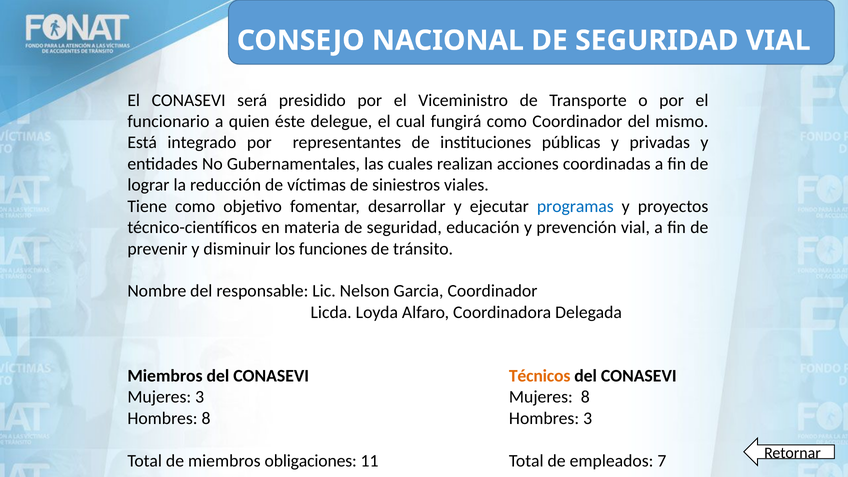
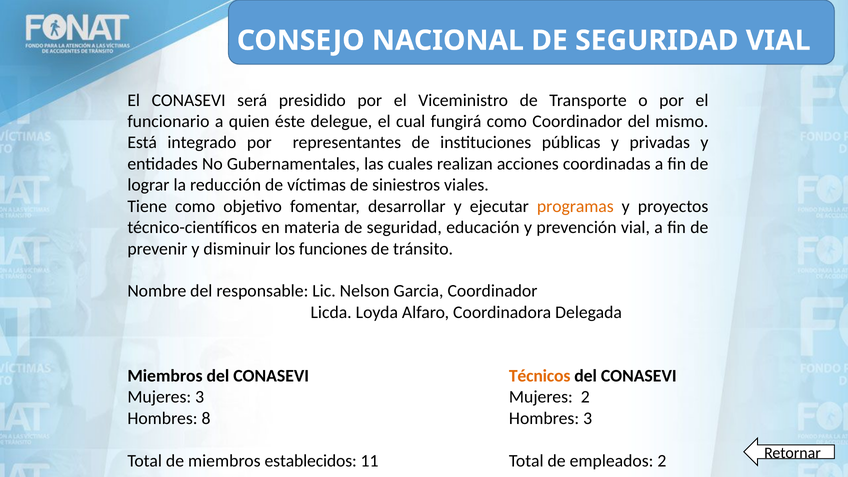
programas colour: blue -> orange
Mujeres 8: 8 -> 2
obligaciones: obligaciones -> establecidos
empleados 7: 7 -> 2
